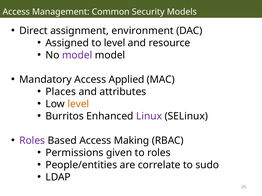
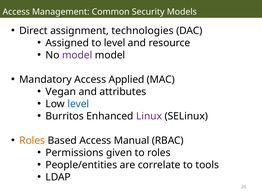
environment: environment -> technologies
Places: Places -> Vegan
level at (78, 104) colour: orange -> blue
Roles at (32, 141) colour: purple -> orange
Making: Making -> Manual
sudo: sudo -> tools
